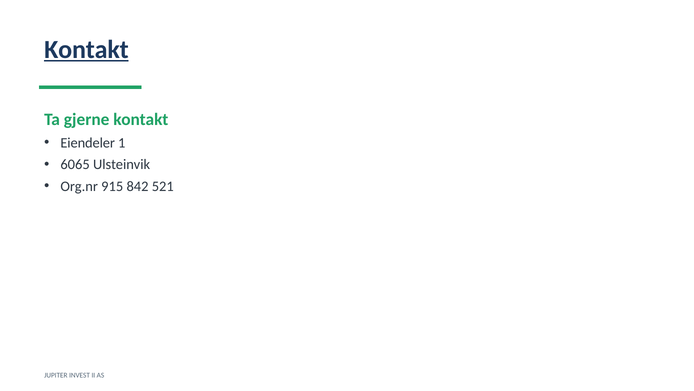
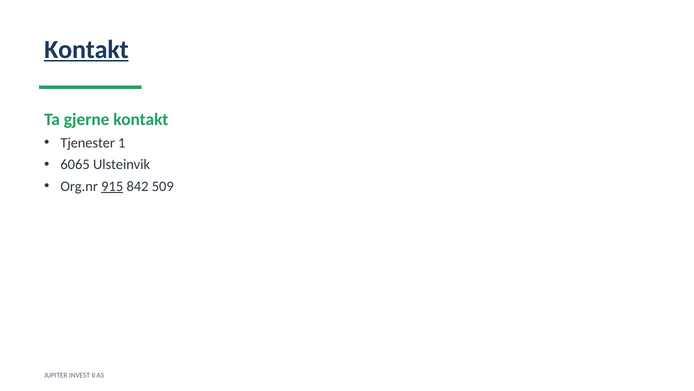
Eiendeler: Eiendeler -> Tjenester
915 underline: none -> present
521: 521 -> 509
